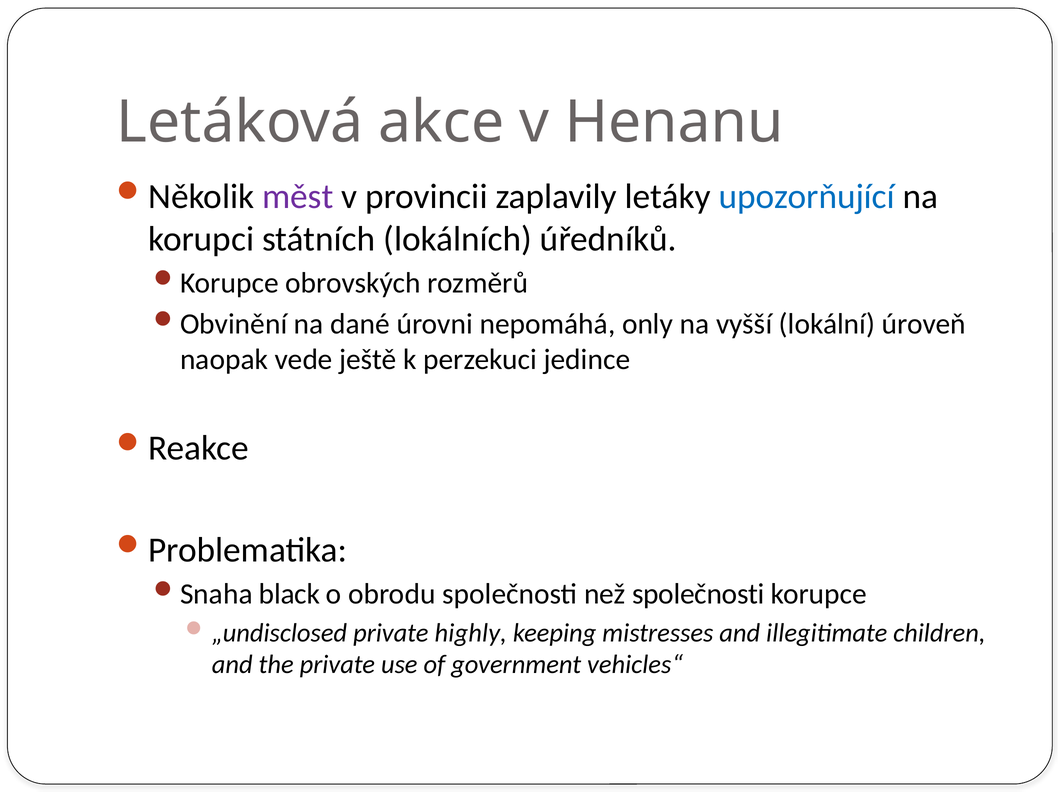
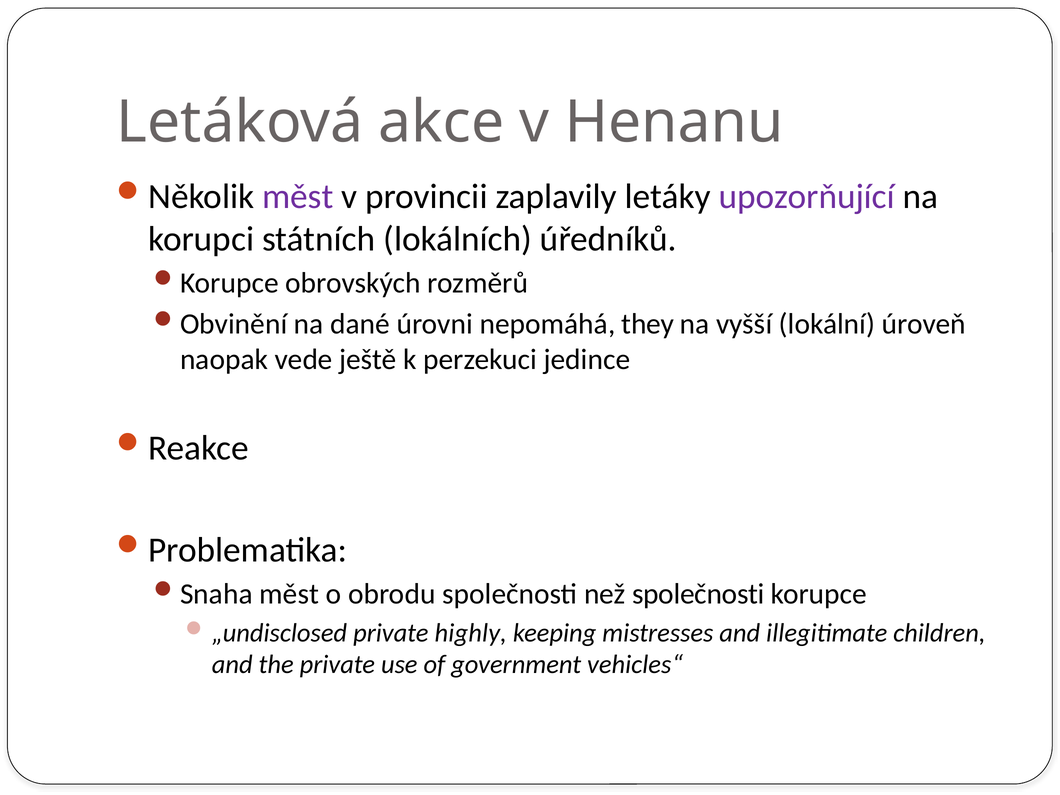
upozorňující colour: blue -> purple
only: only -> they
black at (289, 594): black -> měst
